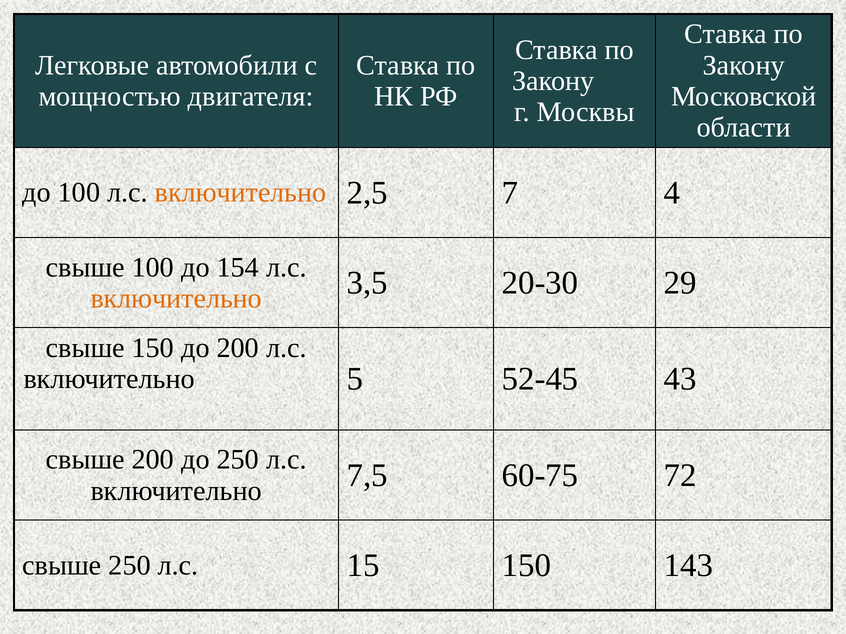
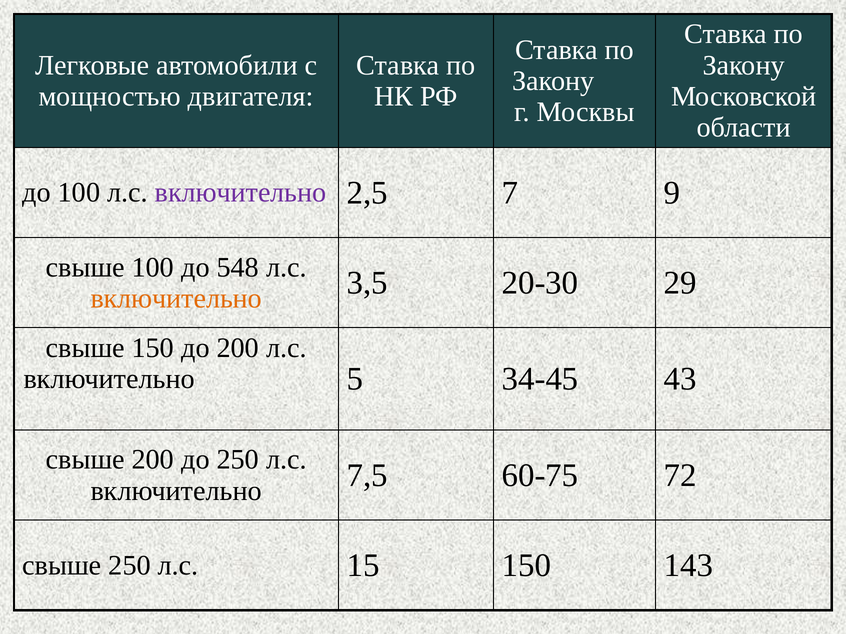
включительно at (241, 193) colour: orange -> purple
4: 4 -> 9
154: 154 -> 548
52-45: 52-45 -> 34-45
